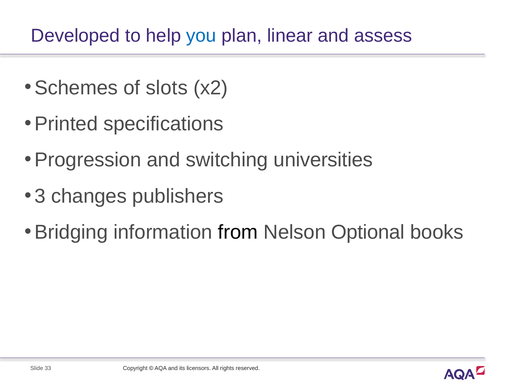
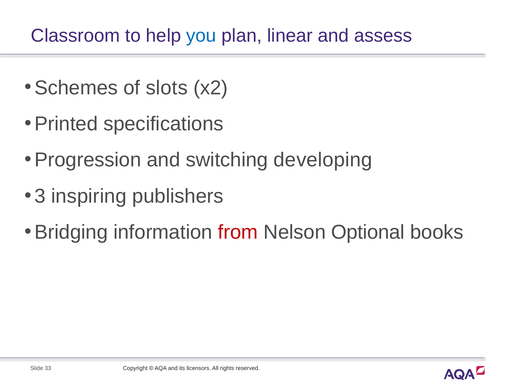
Developed: Developed -> Classroom
universities: universities -> developing
changes: changes -> inspiring
from colour: black -> red
